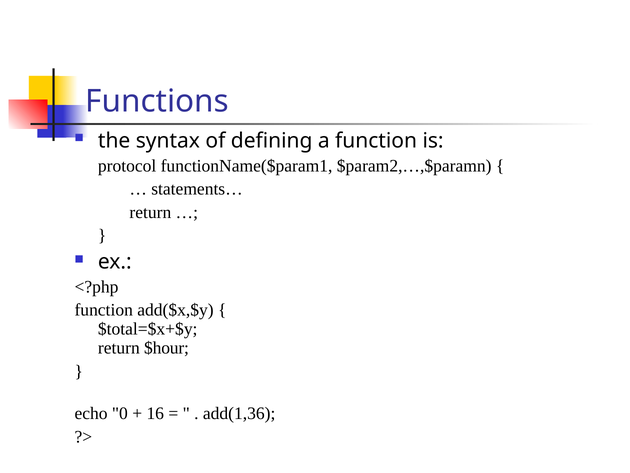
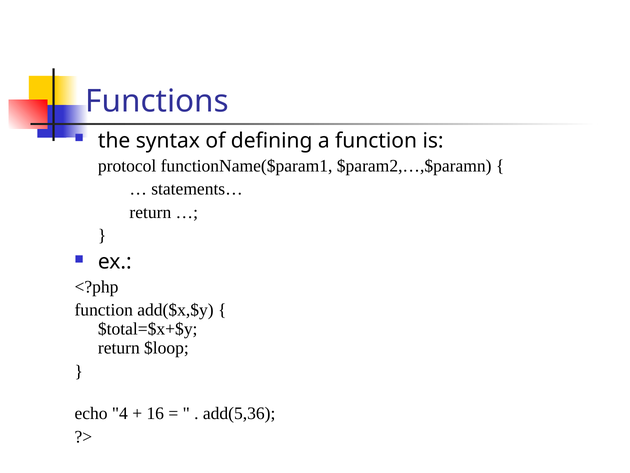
$hour: $hour -> $loop
0: 0 -> 4
add(1,36: add(1,36 -> add(5,36
